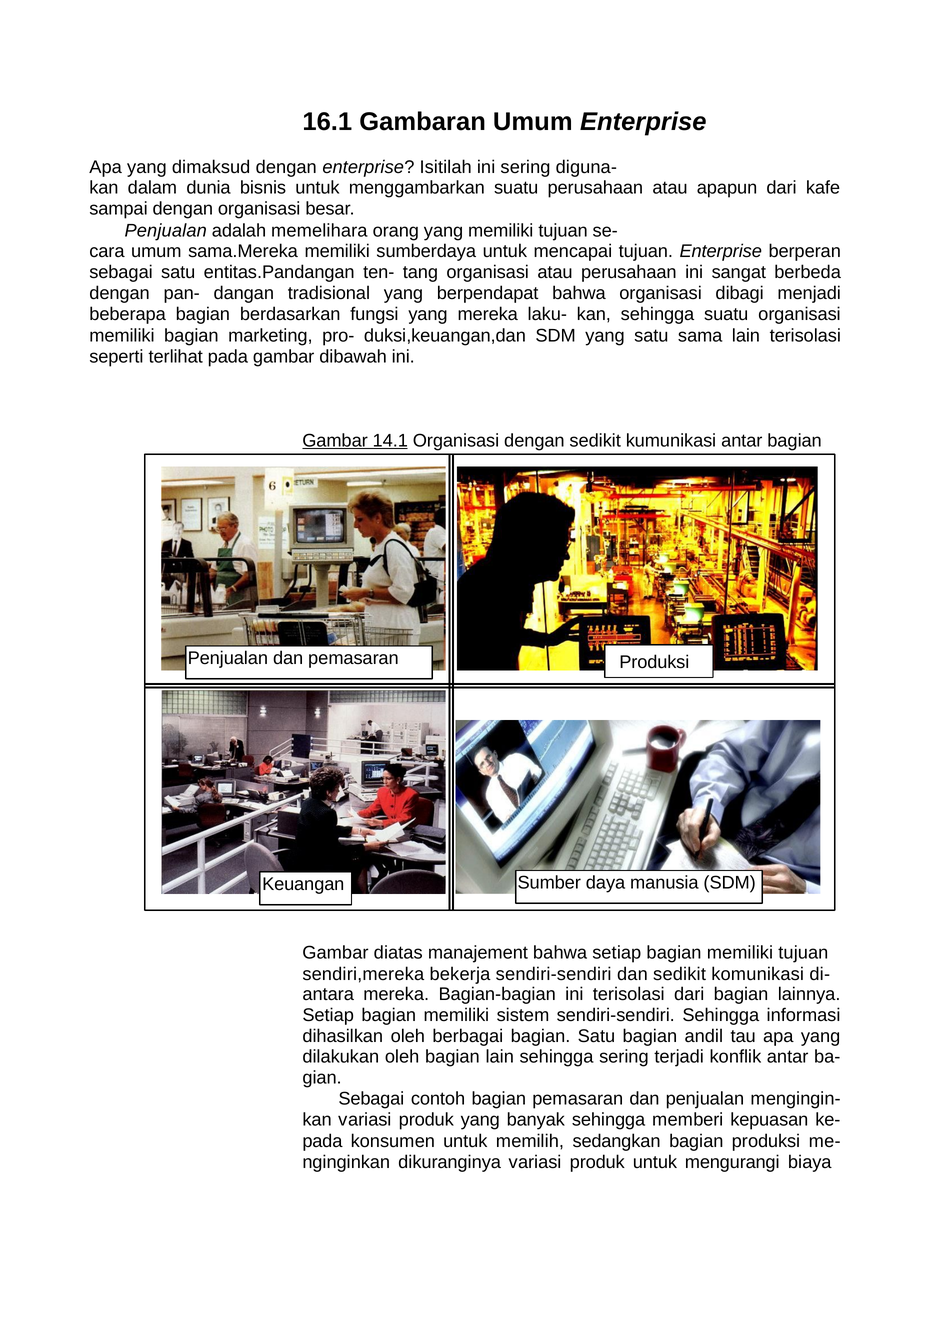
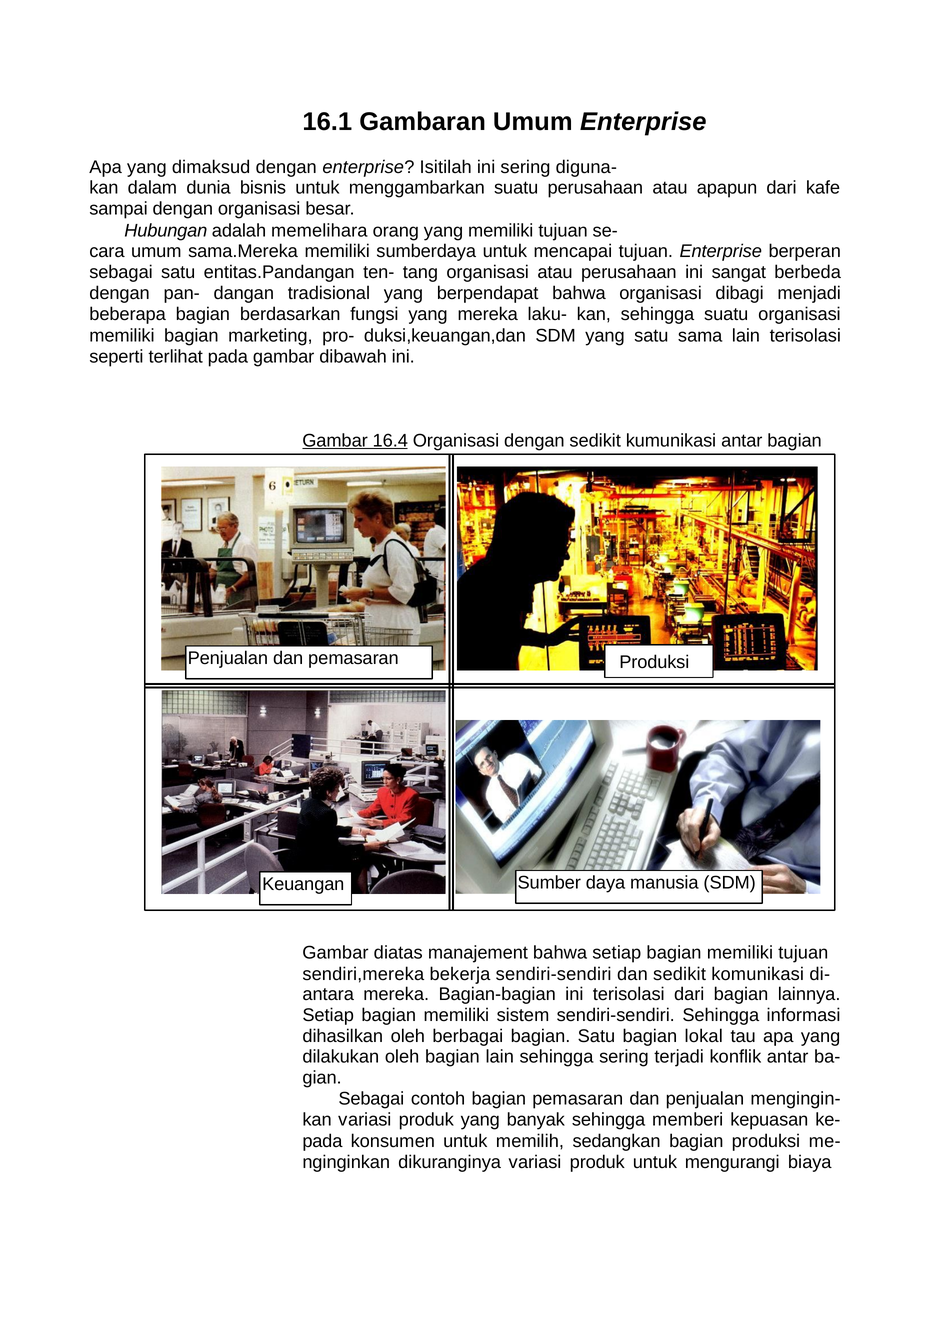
Penjualan at (166, 231): Penjualan -> Hubungan
14.1: 14.1 -> 16.4
andil: andil -> lokal
